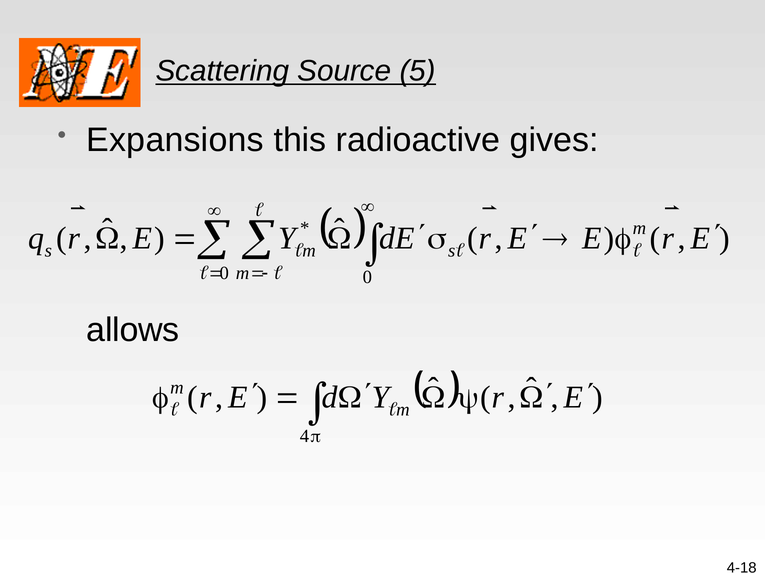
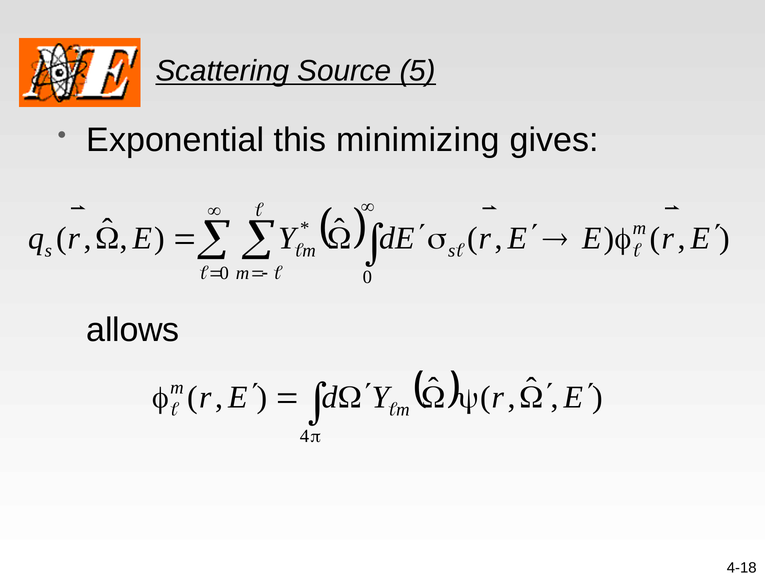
Expansions: Expansions -> Exponential
radioactive: radioactive -> minimizing
